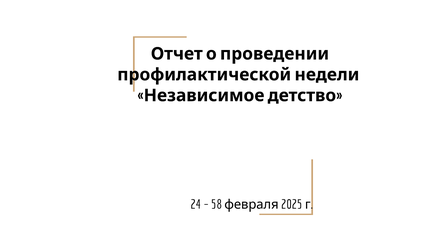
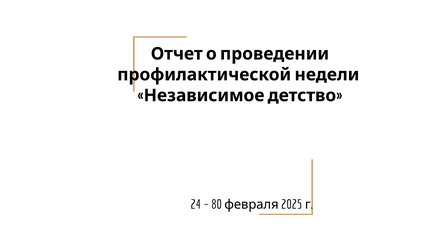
58: 58 -> 80
